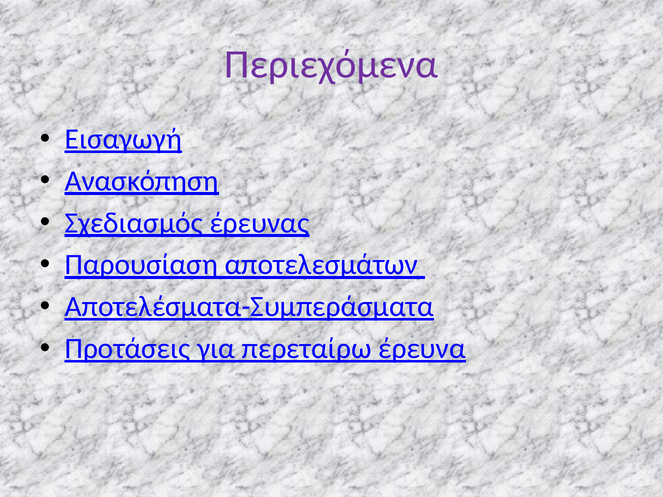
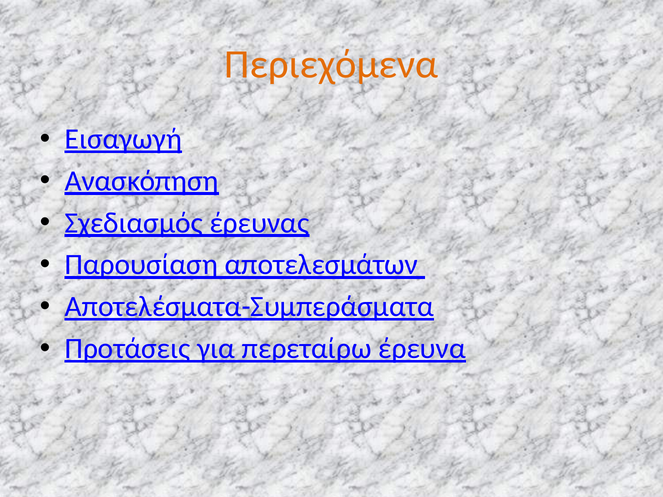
Περιεχόμενα colour: purple -> orange
